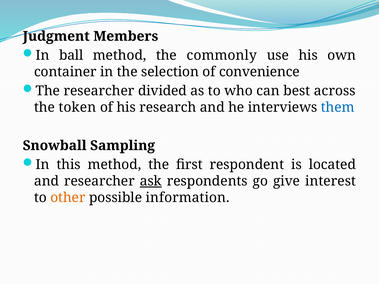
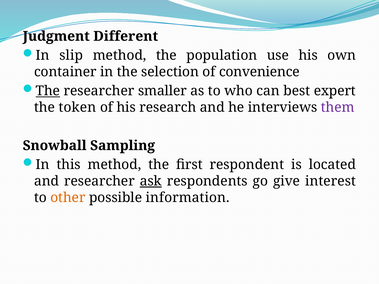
Members: Members -> Different
ball: ball -> slip
commonly: commonly -> population
The at (48, 91) underline: none -> present
divided: divided -> smaller
across: across -> expert
them colour: blue -> purple
